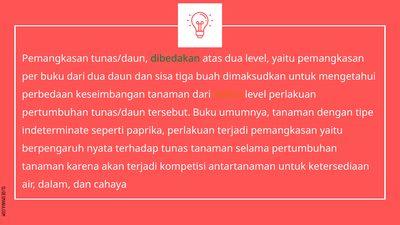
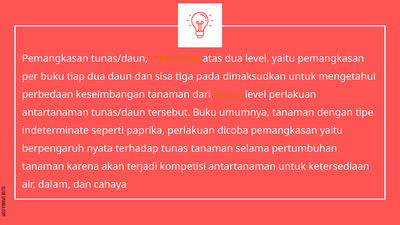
dibedakan colour: green -> orange
buku dari: dari -> tiap
buah: buah -> pada
pertumbuhan at (55, 113): pertumbuhan -> antartanaman
perlakuan terjadi: terjadi -> dicoba
